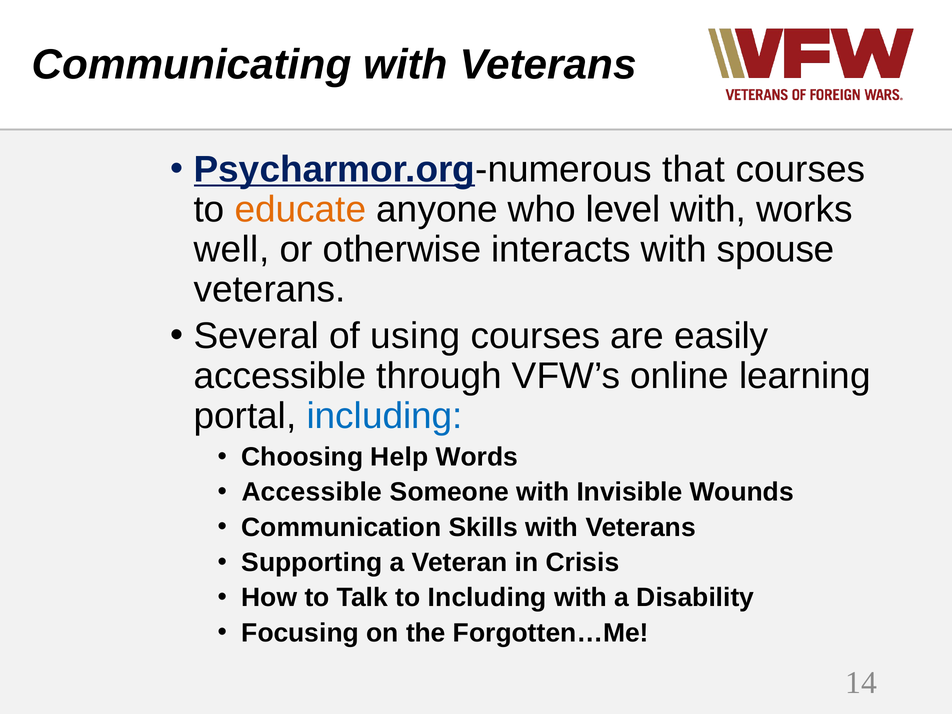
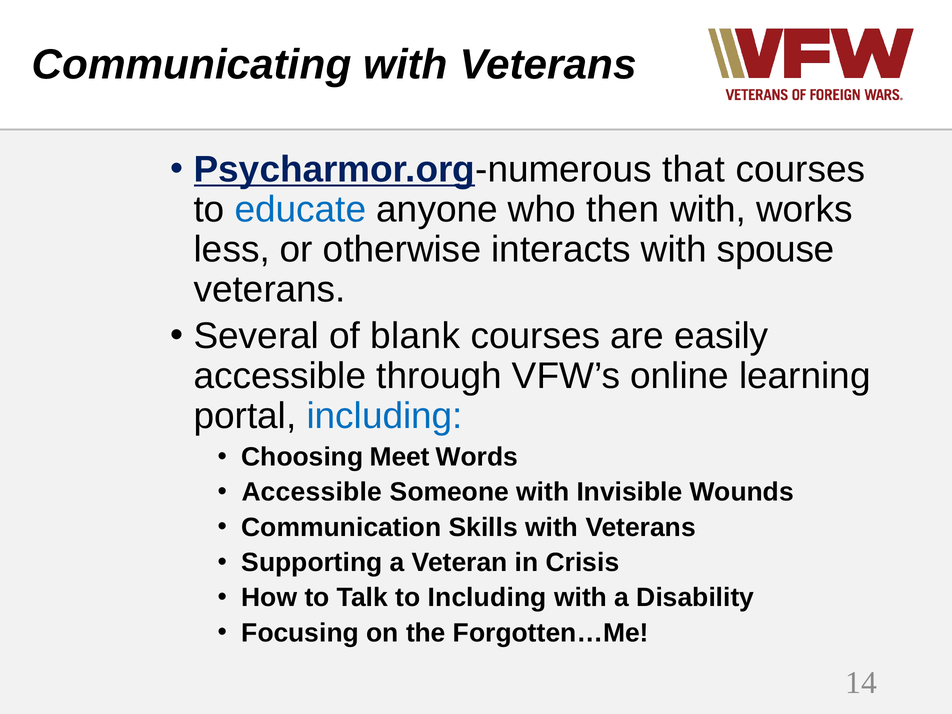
educate colour: orange -> blue
level: level -> then
well: well -> less
using: using -> blank
Help: Help -> Meet
